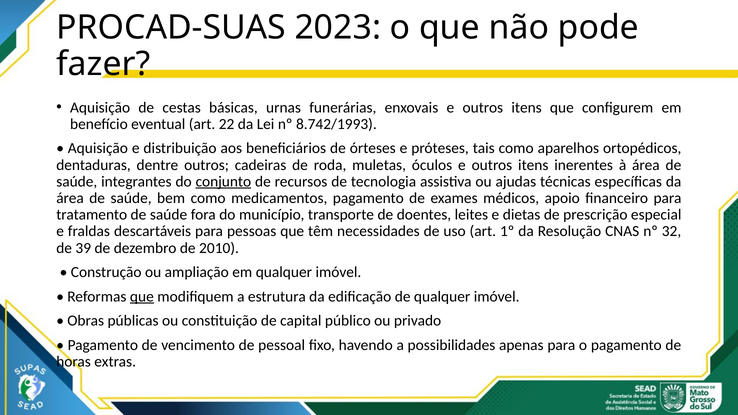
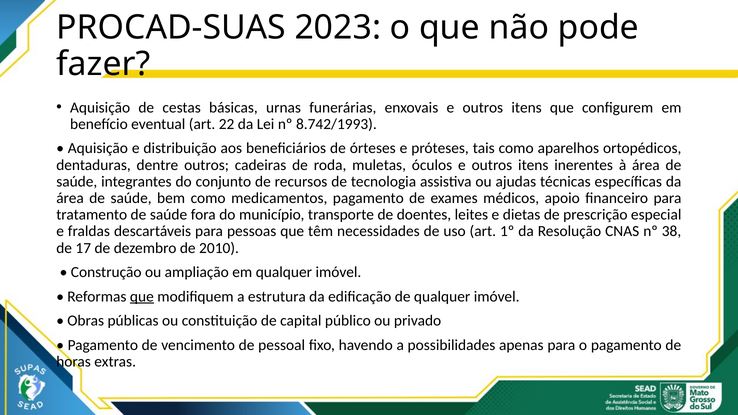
conjunto underline: present -> none
32: 32 -> 38
39: 39 -> 17
